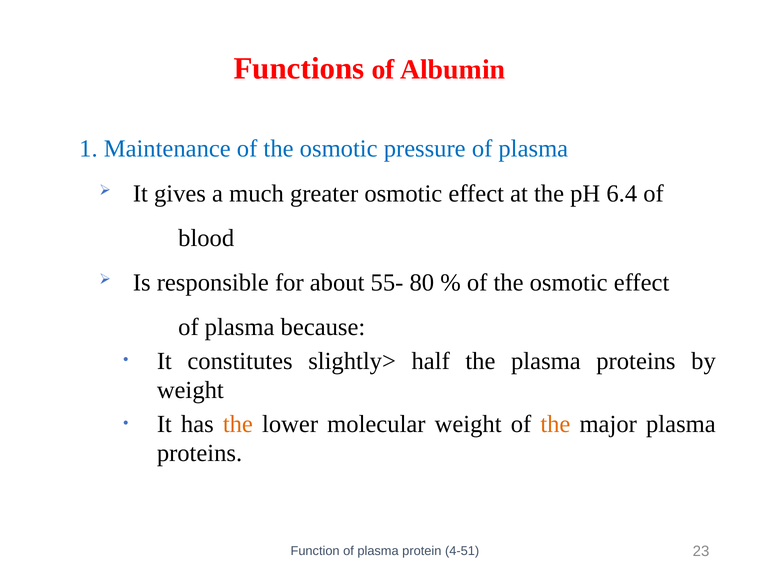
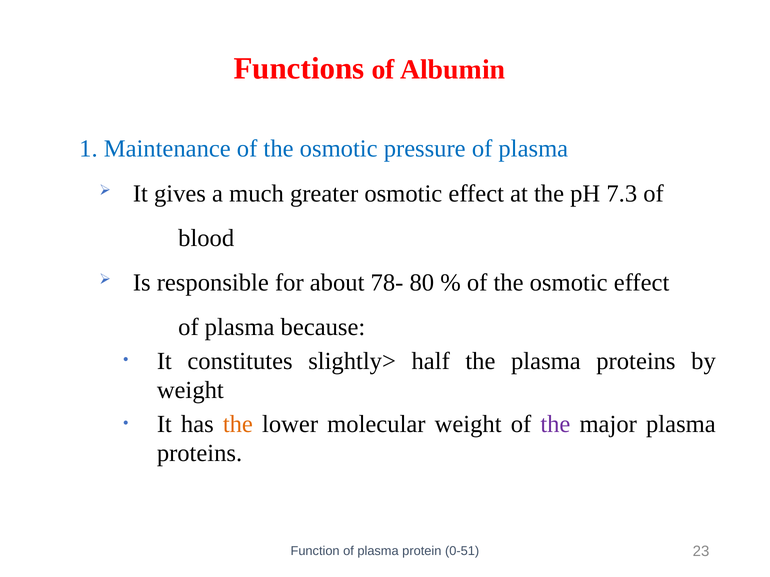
6.4: 6.4 -> 7.3
55-: 55- -> 78-
the at (555, 425) colour: orange -> purple
4-51: 4-51 -> 0-51
